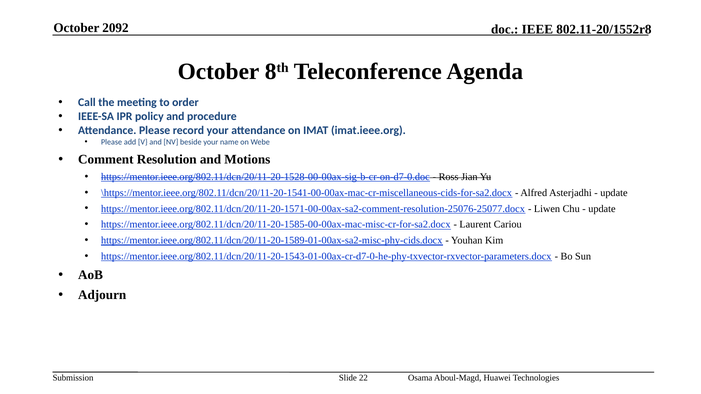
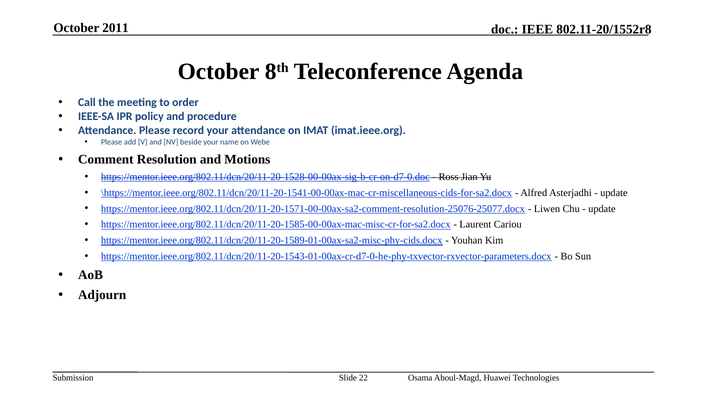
2092: 2092 -> 2011
